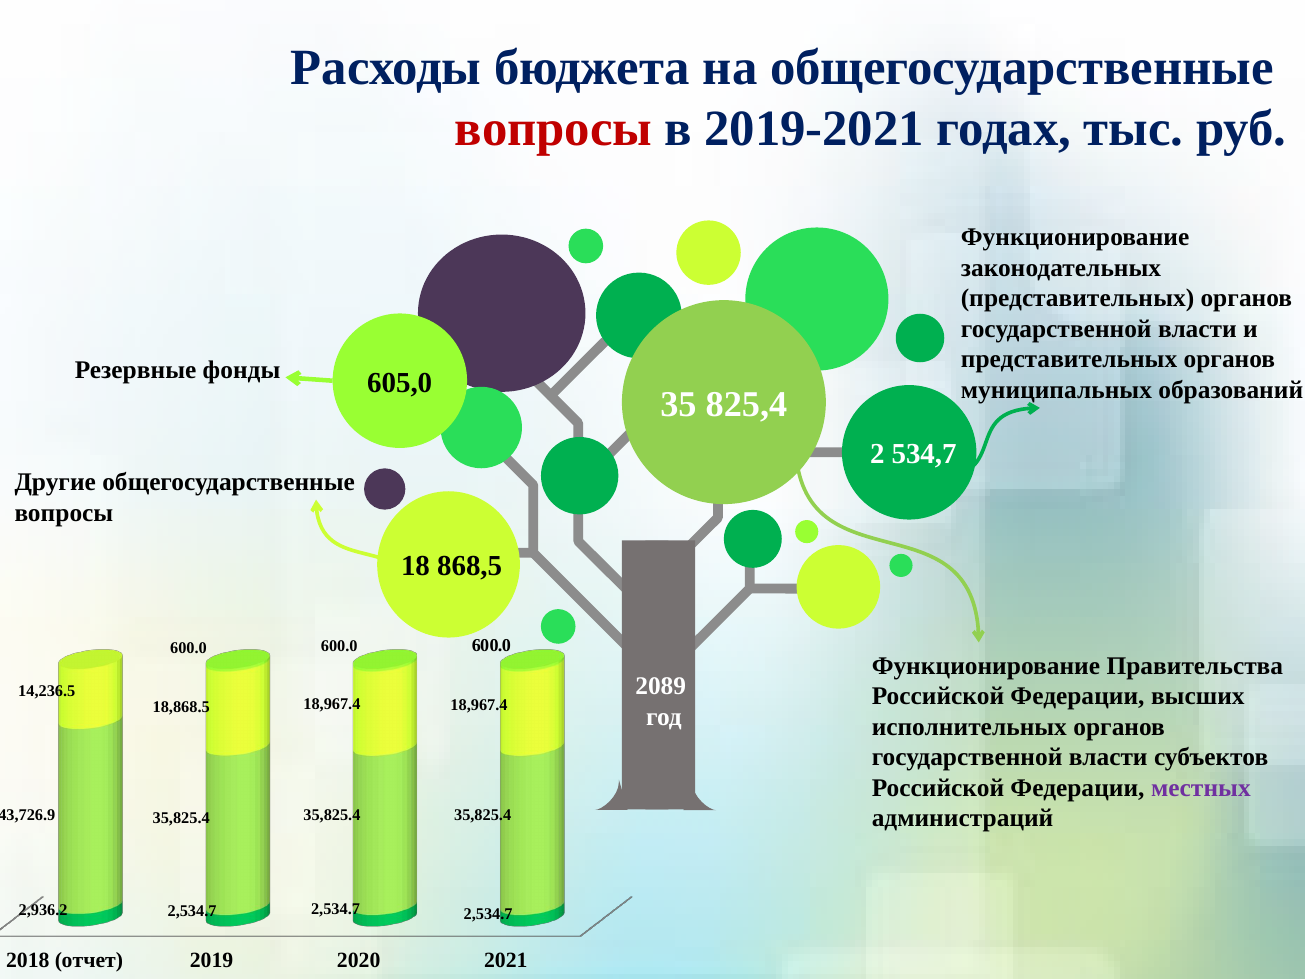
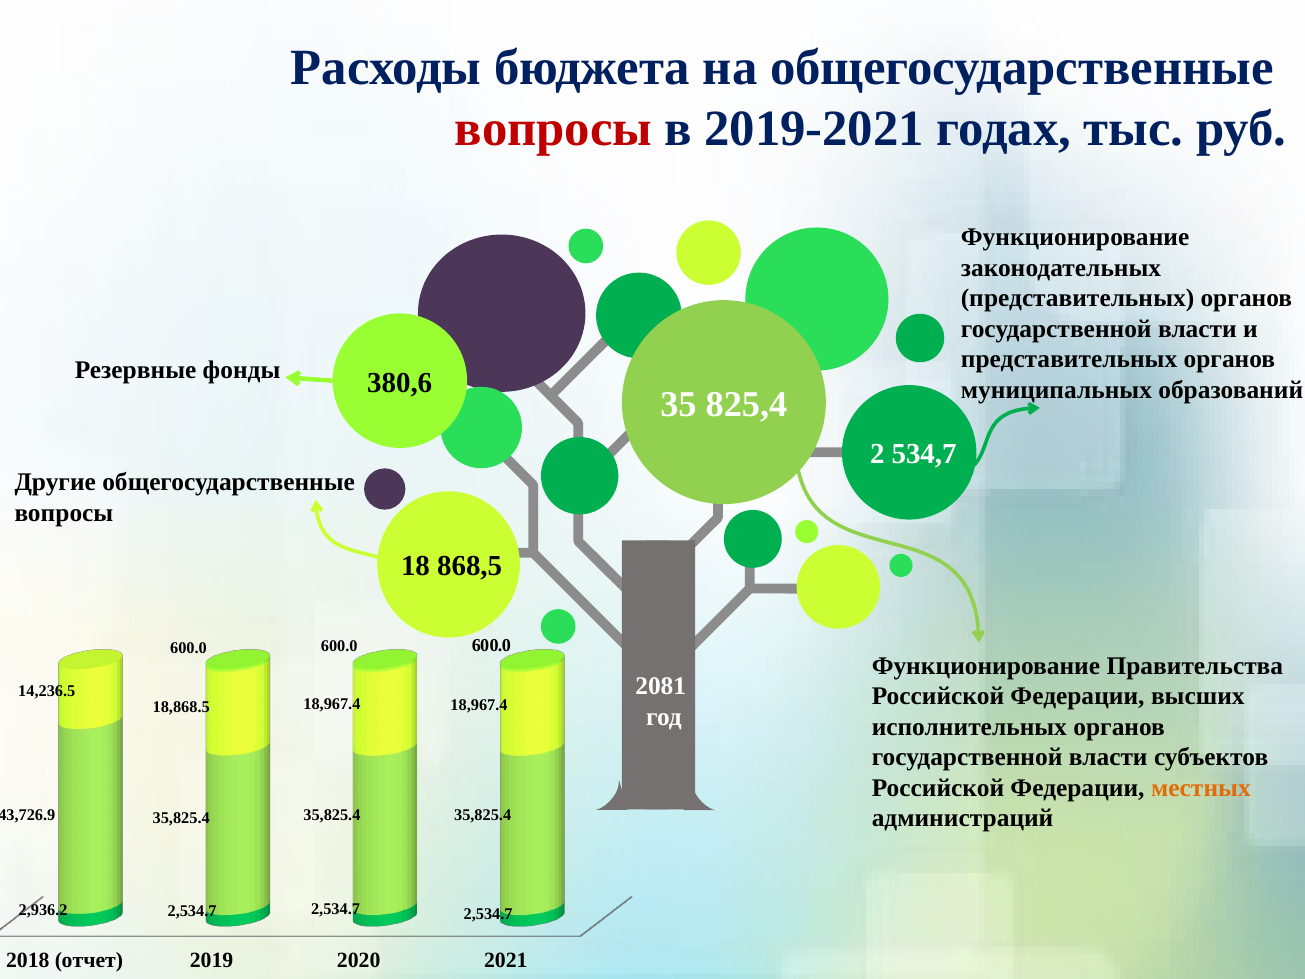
605,0: 605,0 -> 380,6
2089: 2089 -> 2081
местных colour: purple -> orange
